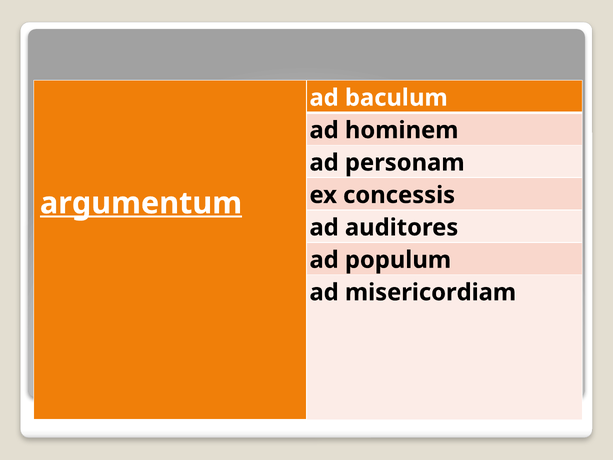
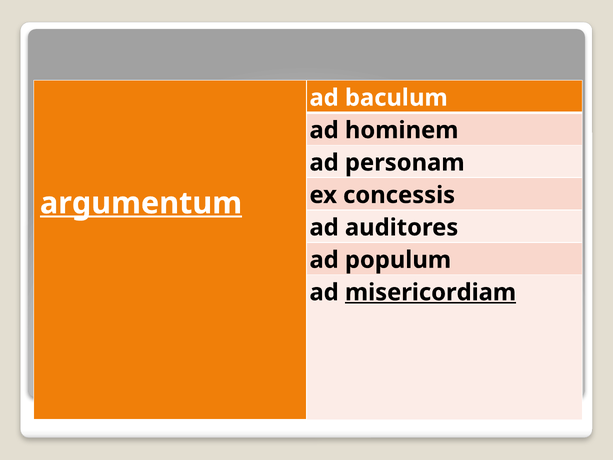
misericordiam underline: none -> present
